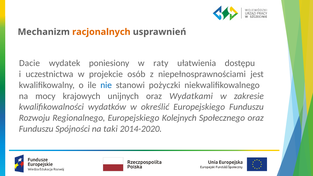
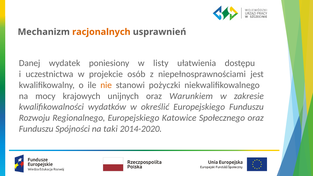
Dacie: Dacie -> Danej
raty: raty -> listy
nie colour: blue -> orange
Wydatkami: Wydatkami -> Warunkiem
Kolejnych: Kolejnych -> Katowice
